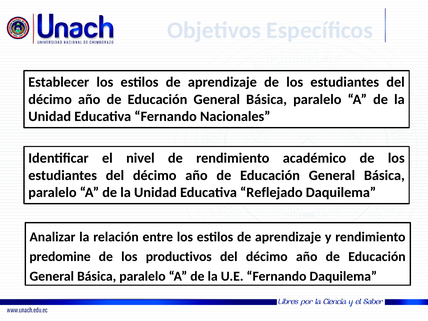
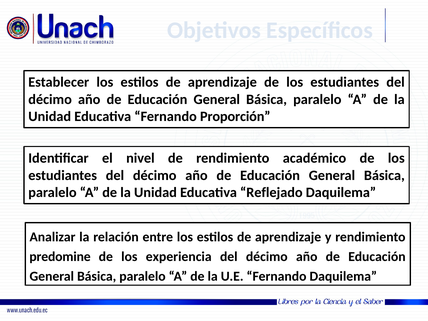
Nacionales: Nacionales -> Proporción
productivos: productivos -> experiencia
